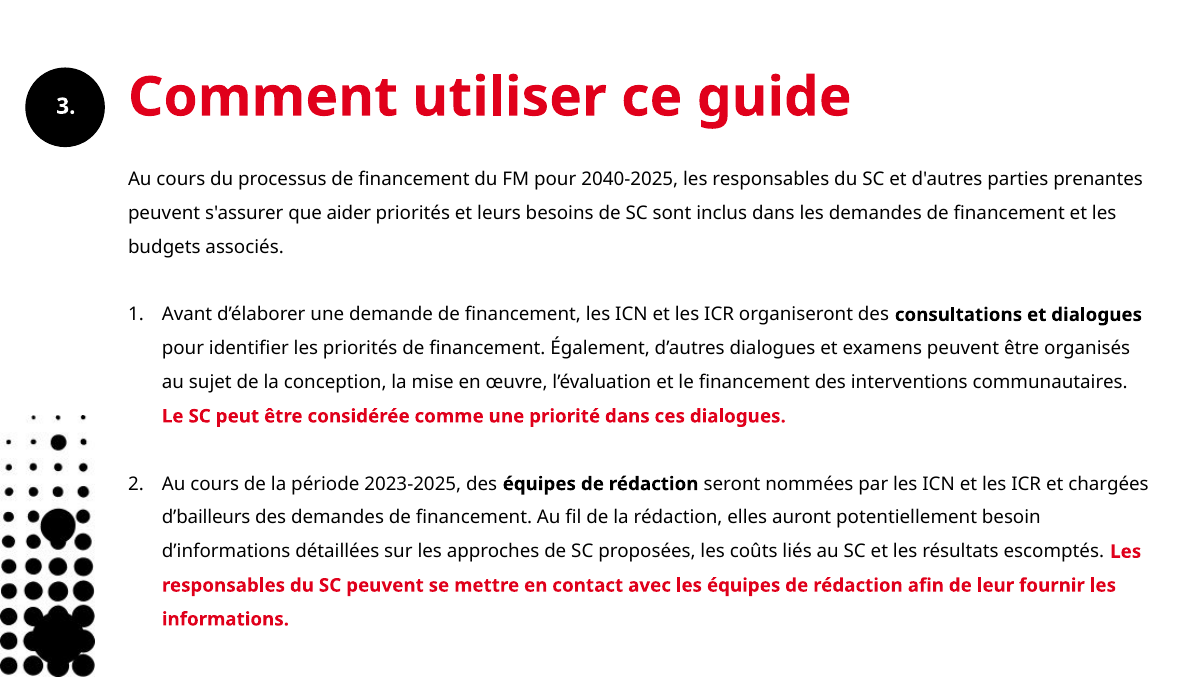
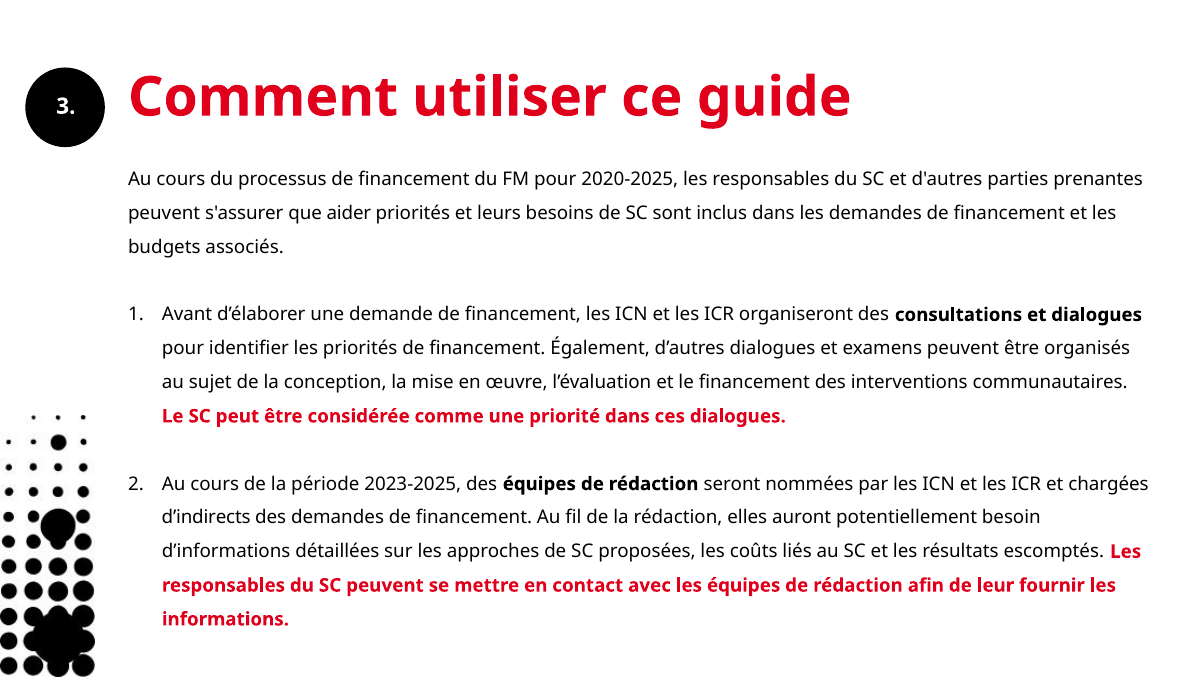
2040-2025: 2040-2025 -> 2020-2025
d’bailleurs: d’bailleurs -> d’indirects
